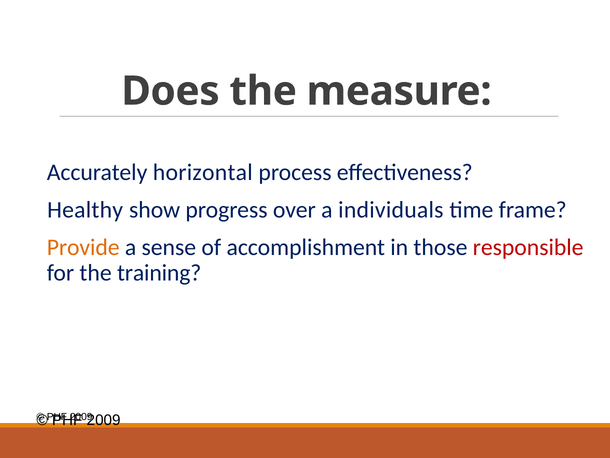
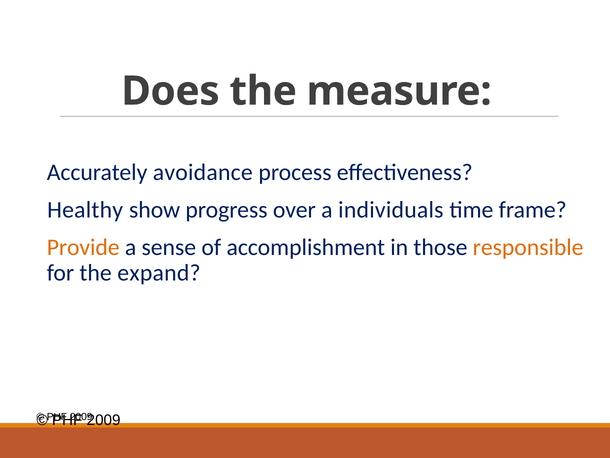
horizontal: horizontal -> avoidance
responsible colour: red -> orange
training: training -> expand
